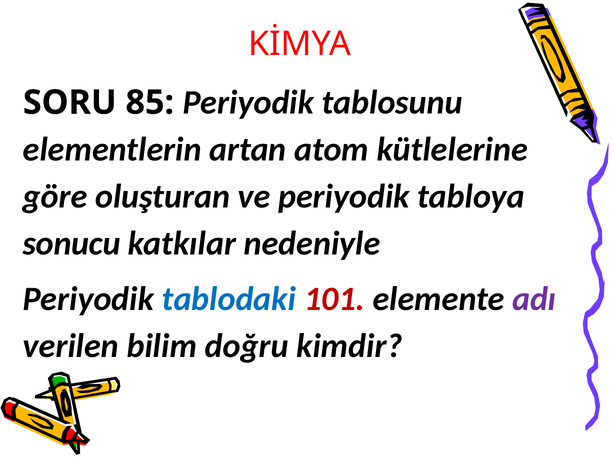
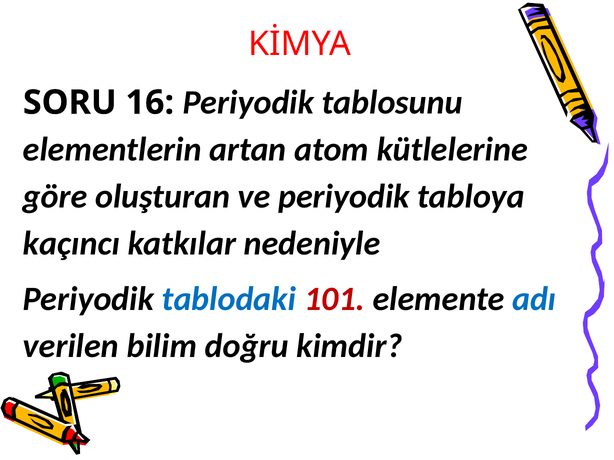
85: 85 -> 16
sonucu: sonucu -> kaçıncı
adı colour: purple -> blue
